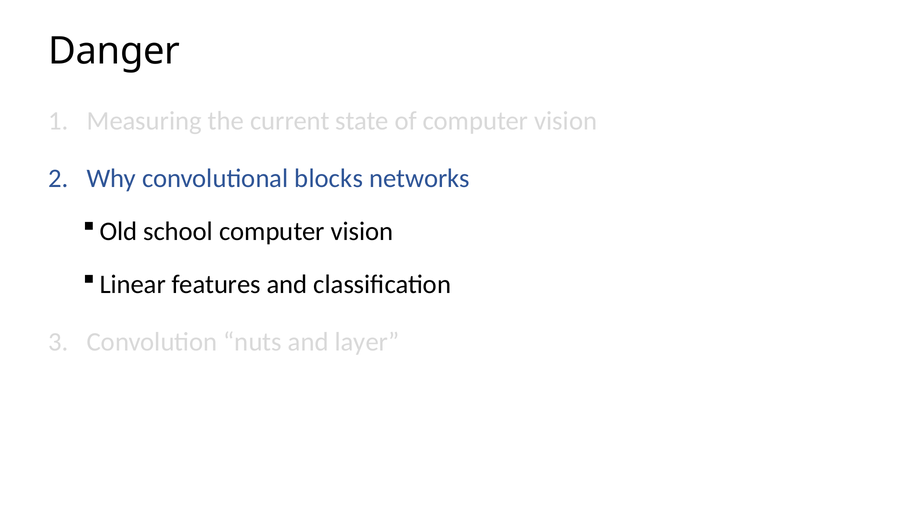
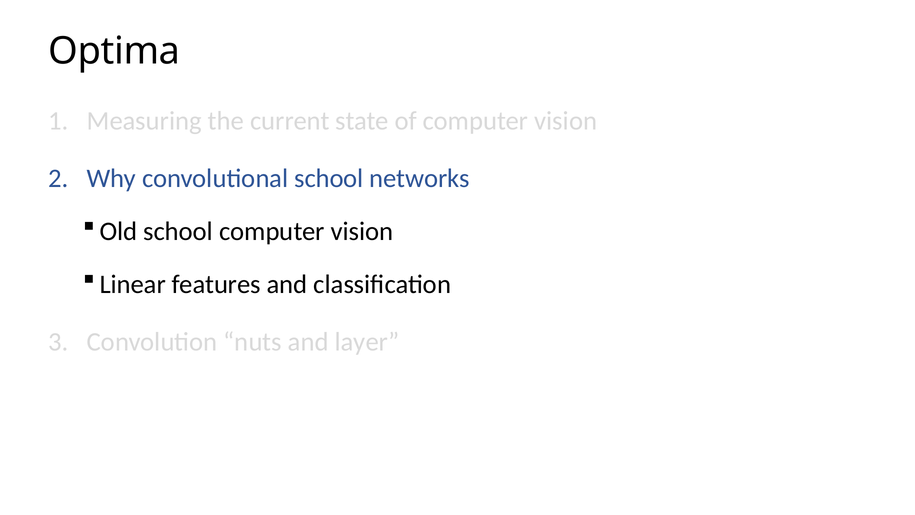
Danger: Danger -> Optima
convolutional blocks: blocks -> school
